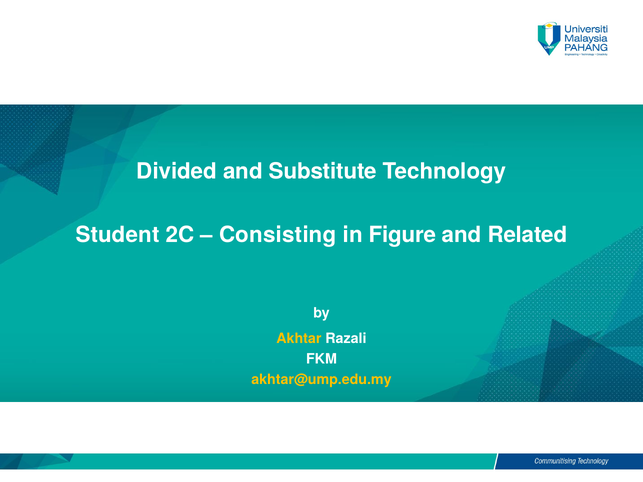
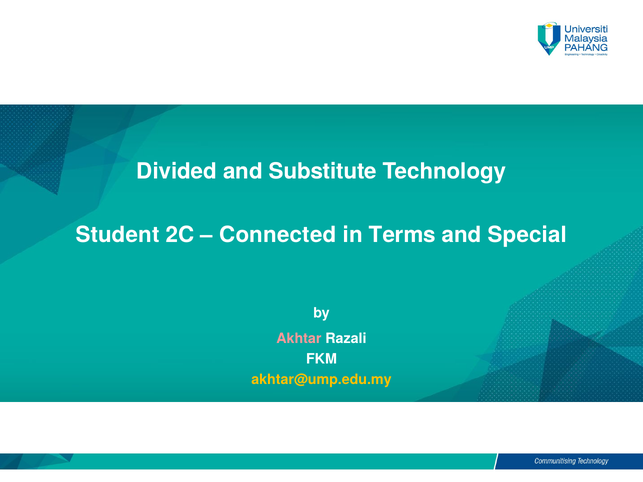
Consisting: Consisting -> Connected
Figure: Figure -> Terms
Related: Related -> Special
Akhtar colour: yellow -> pink
